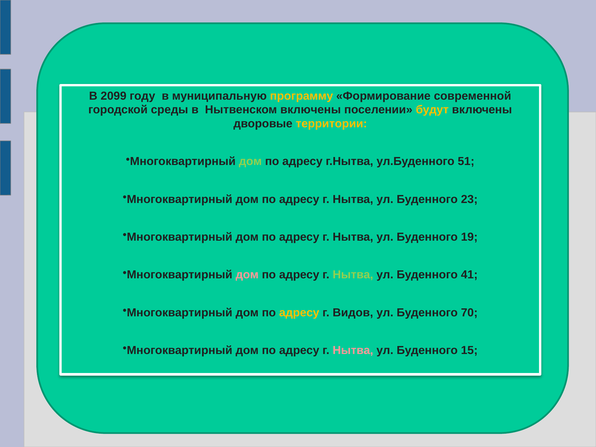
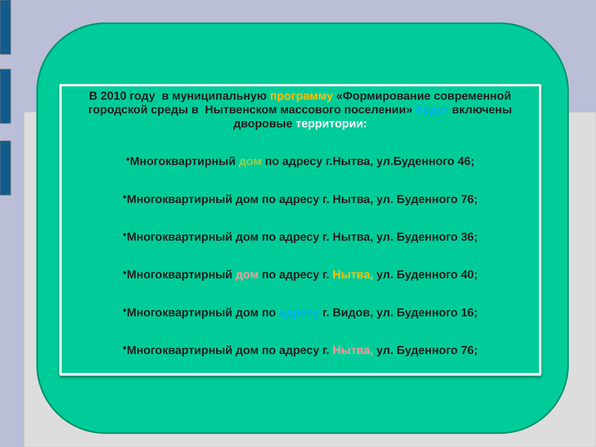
2099: 2099 -> 2010
Нытвенском включены: включены -> массового
будут colour: yellow -> light blue
территории colour: yellow -> white
51: 51 -> 46
23 at (469, 199): 23 -> 76
19: 19 -> 36
Нытва at (353, 275) colour: light green -> yellow
41: 41 -> 40
адресу at (299, 313) colour: yellow -> light blue
70: 70 -> 16
15 at (469, 350): 15 -> 76
